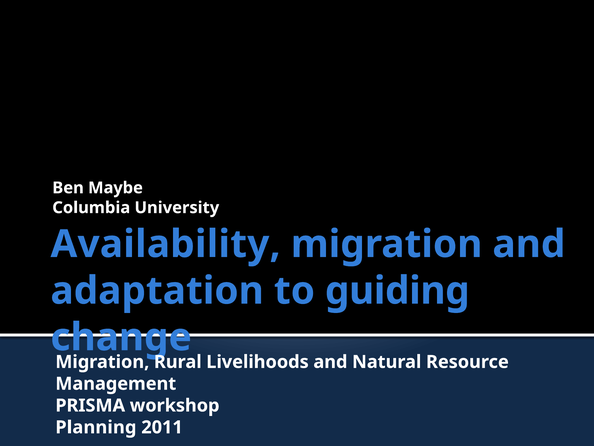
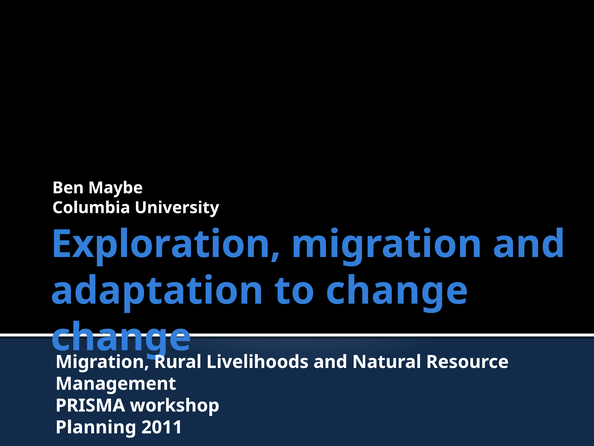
Availability: Availability -> Exploration
to guiding: guiding -> change
